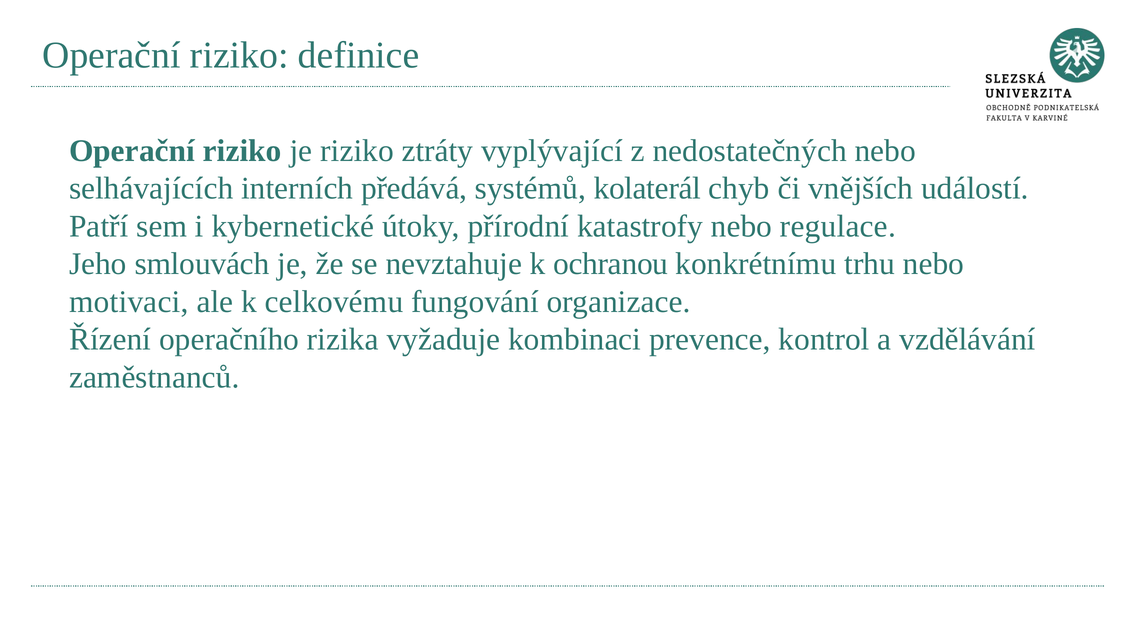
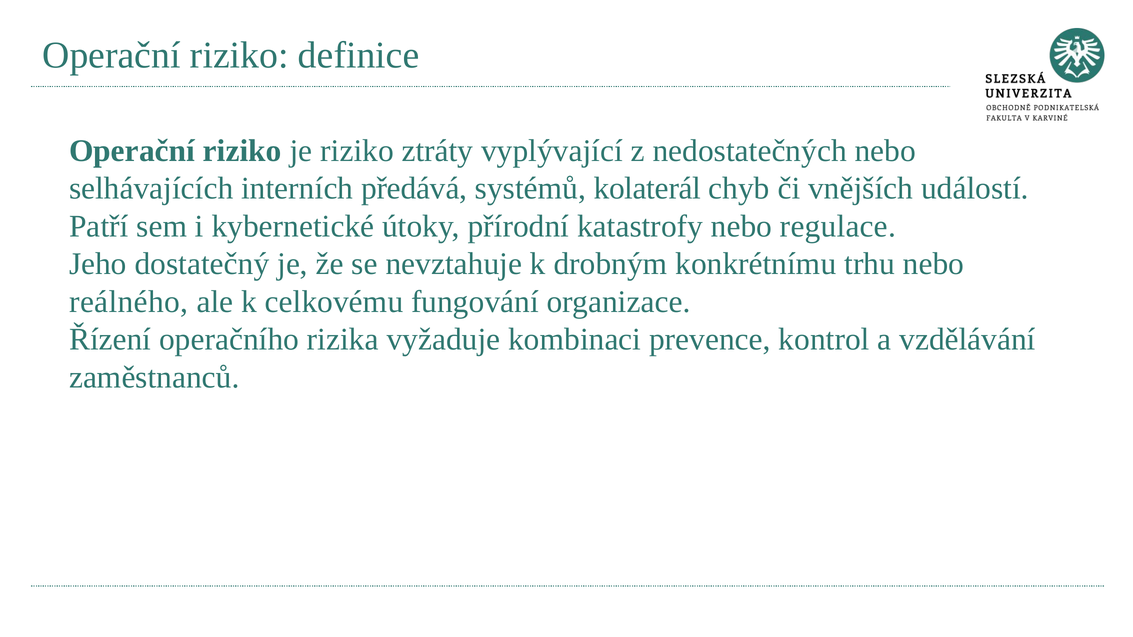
smlouvách: smlouvách -> dostatečný
ochranou: ochranou -> drobným
motivaci: motivaci -> reálného
